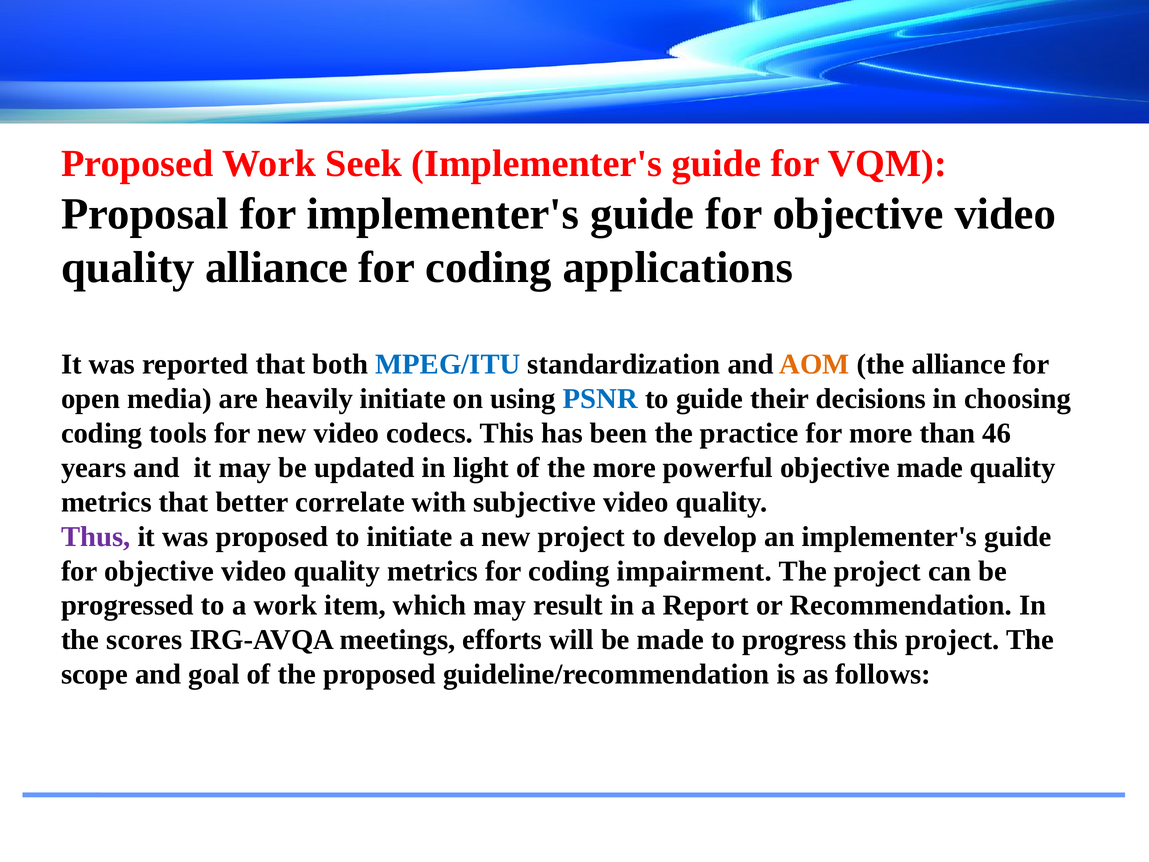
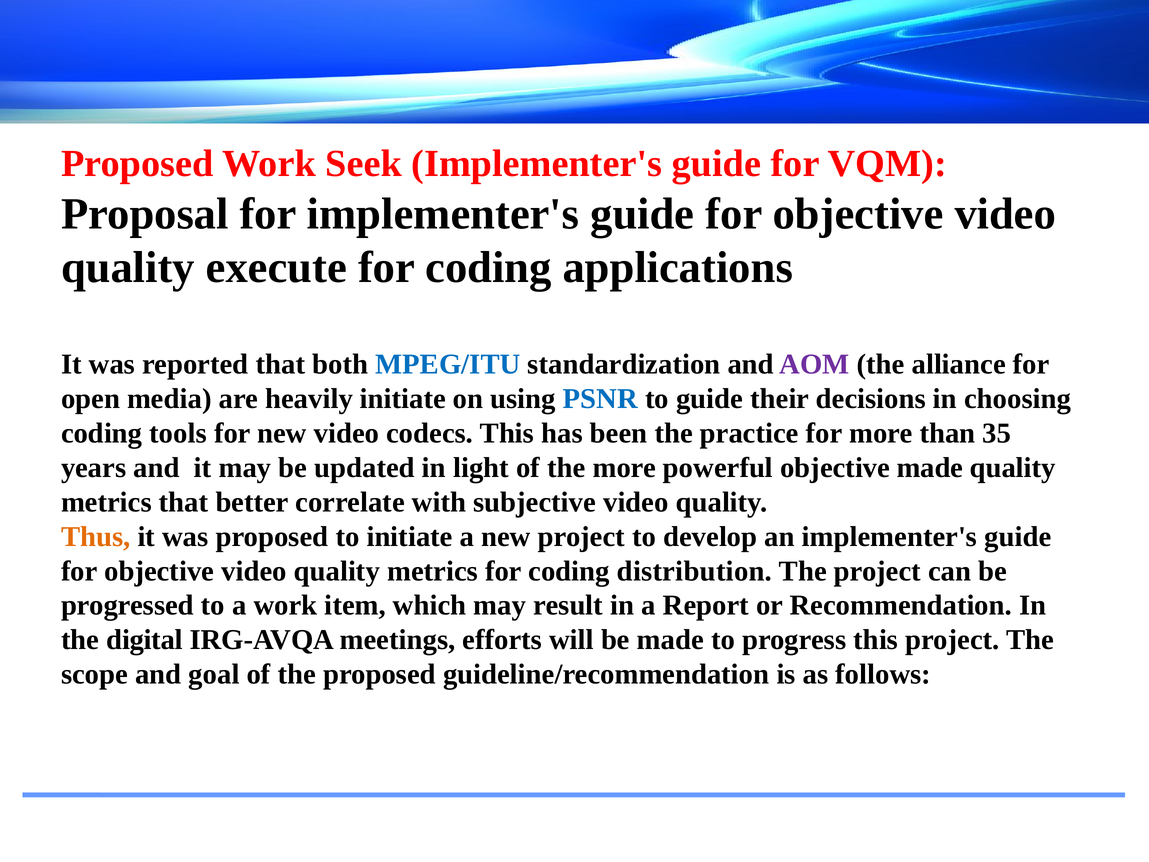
quality alliance: alliance -> execute
AOM colour: orange -> purple
46: 46 -> 35
Thus colour: purple -> orange
impairment: impairment -> distribution
scores: scores -> digital
